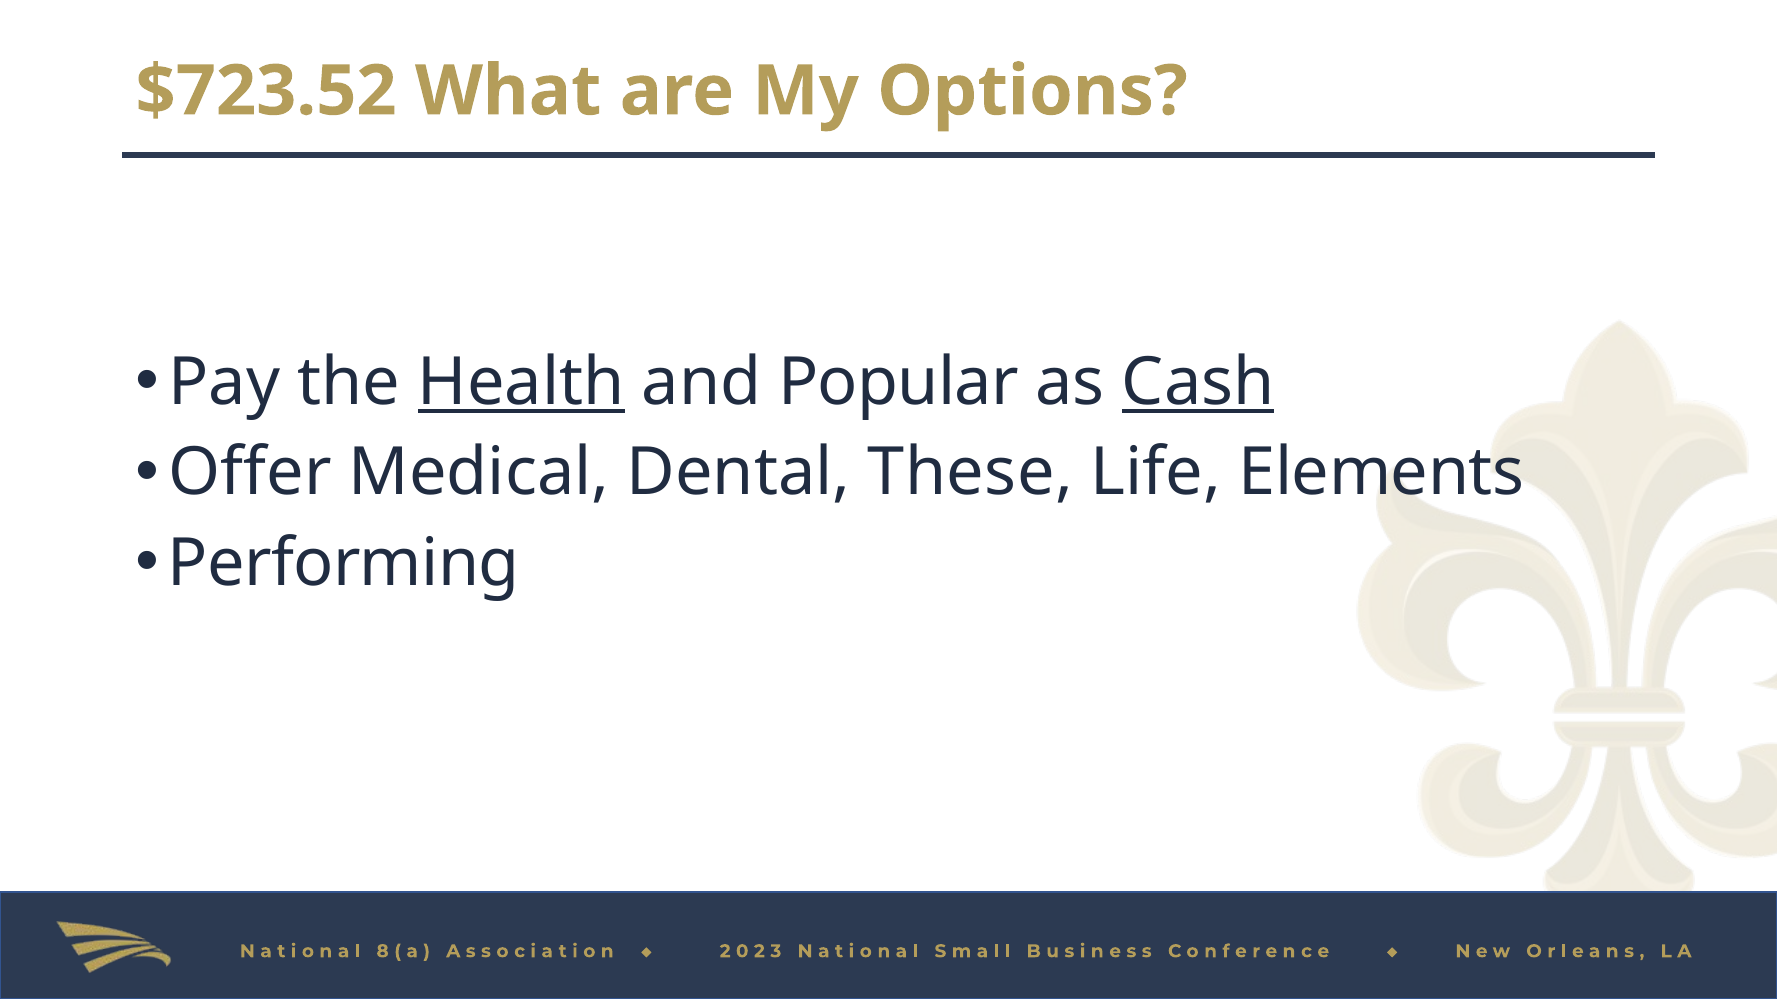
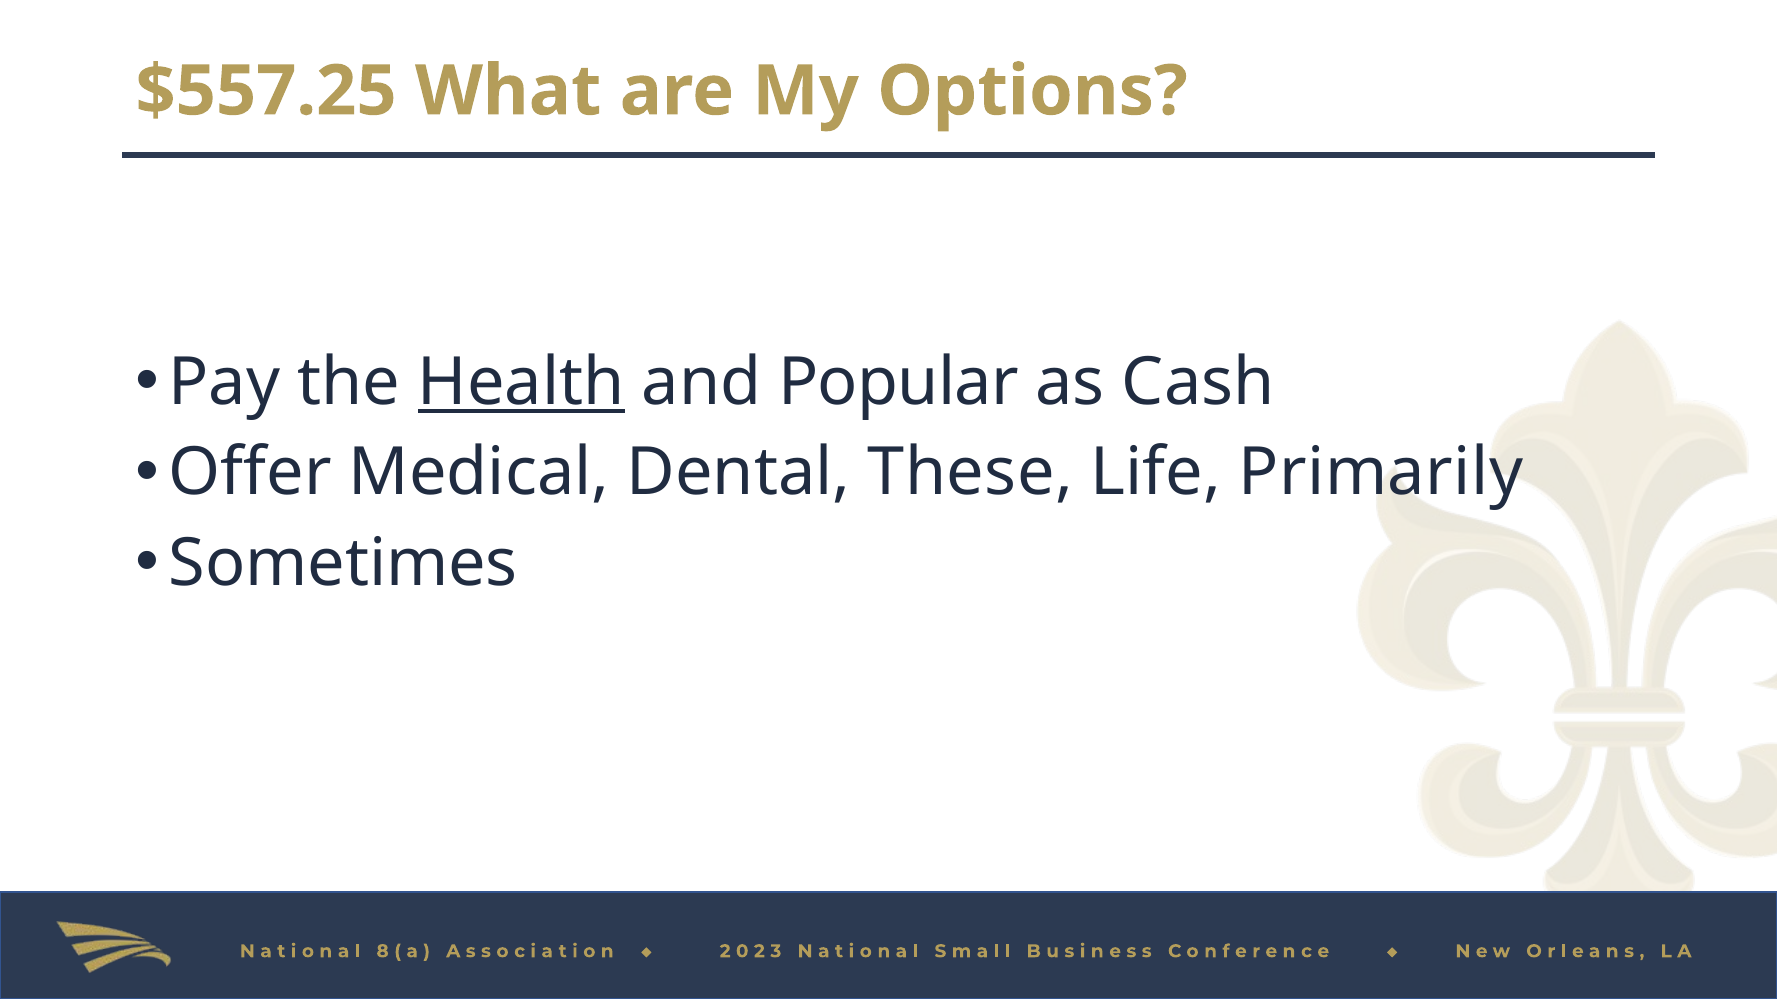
$723.52: $723.52 -> $557.25
Cash underline: present -> none
Elements: Elements -> Primarily
Performing: Performing -> Sometimes
